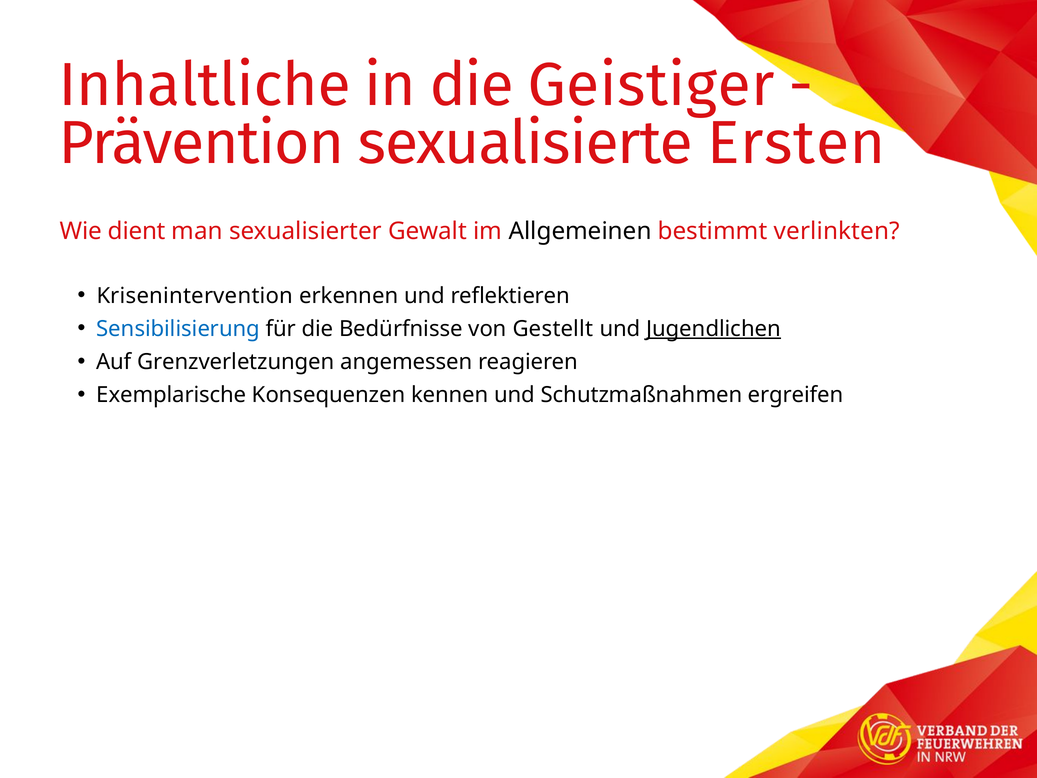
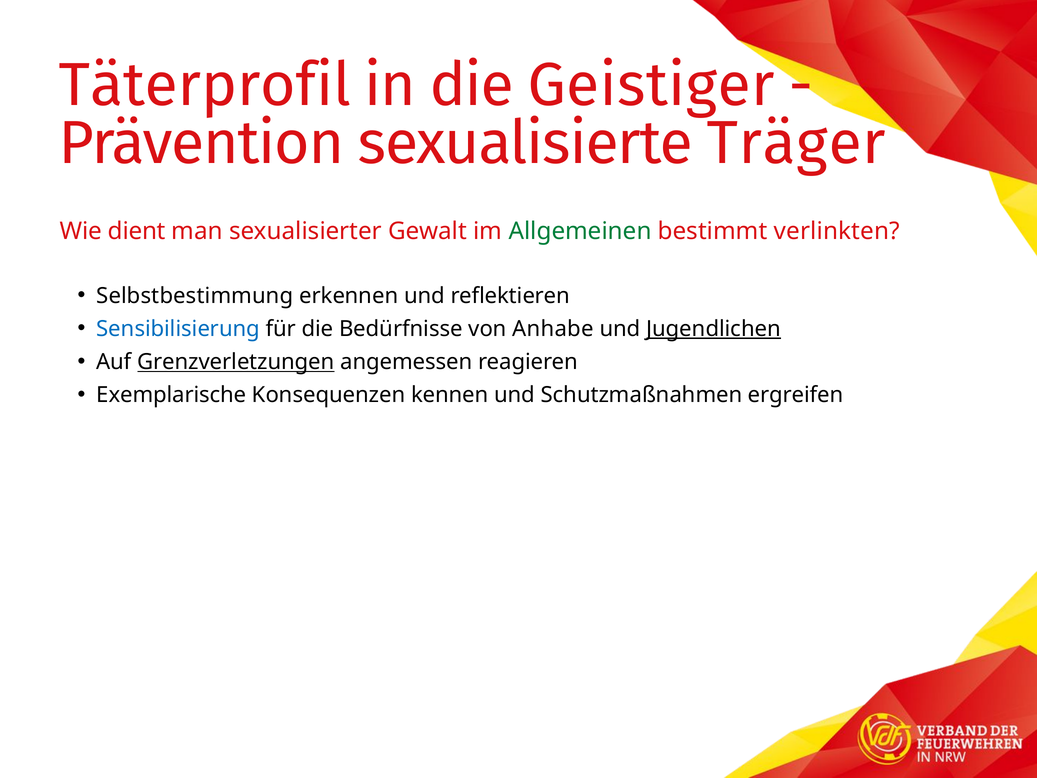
Inhaltliche: Inhaltliche -> Täterprofil
Ersten: Ersten -> Träger
Allgemeinen colour: black -> green
Krisenintervention: Krisenintervention -> Selbstbestimmung
Gestellt: Gestellt -> Anhabe
Grenzverletzungen underline: none -> present
